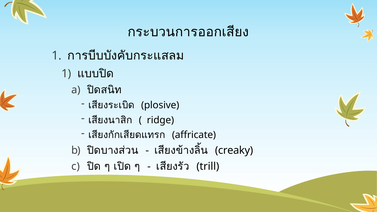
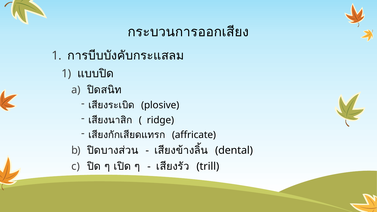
creaky: creaky -> dental
